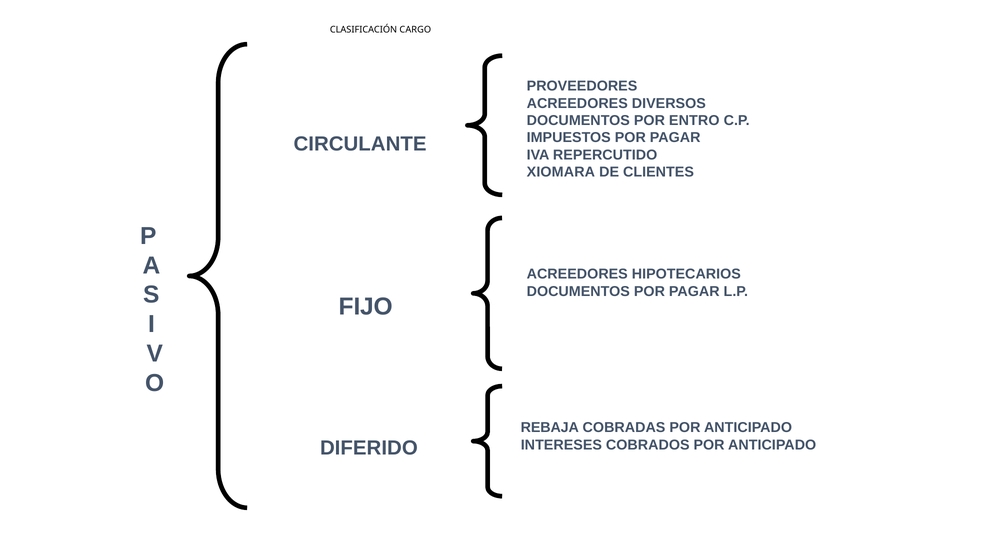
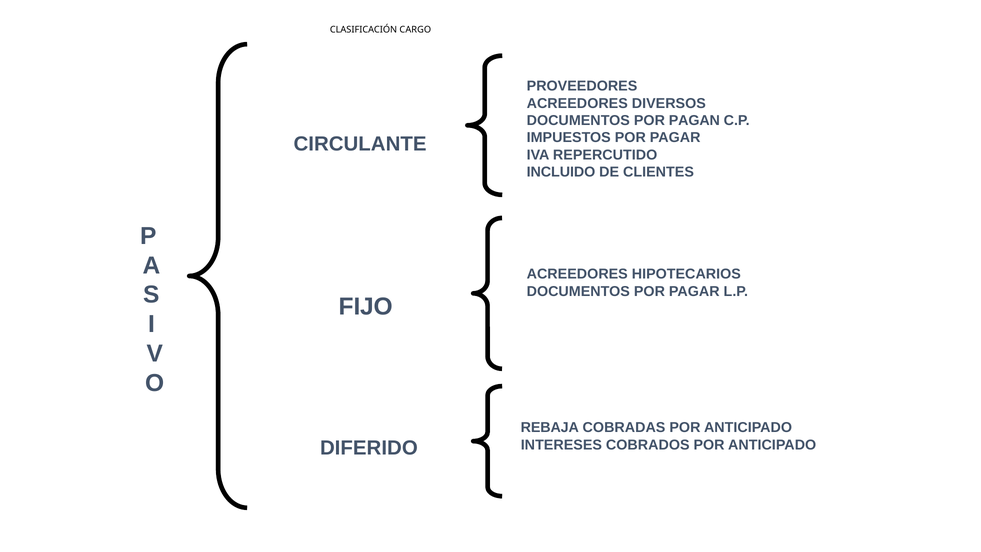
ENTRO: ENTRO -> PAGAN
XIOMARA: XIOMARA -> INCLUIDO
